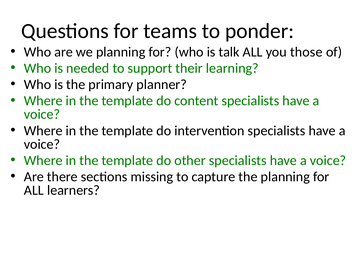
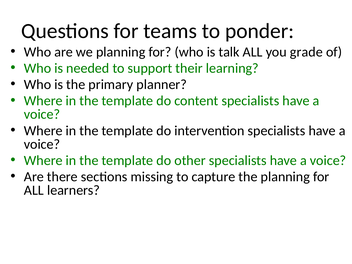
those: those -> grade
